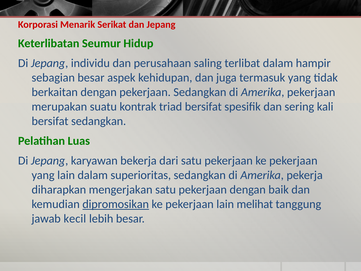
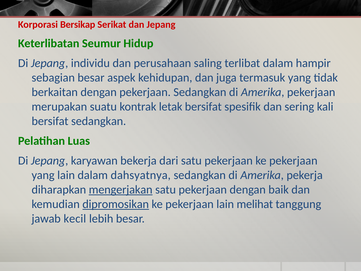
Menarik: Menarik -> Bersikap
triad: triad -> letak
superioritas: superioritas -> dahsyatnya
mengerjakan underline: none -> present
